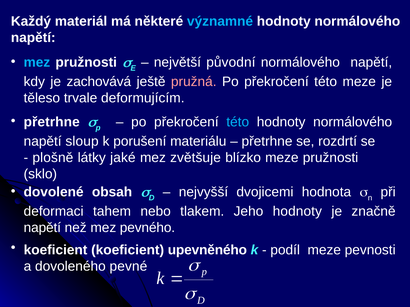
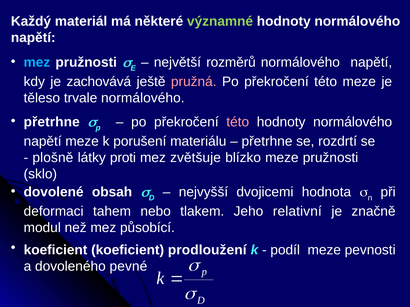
významné colour: light blue -> light green
původní: původní -> rozměrů
trvale deformujícím: deformujícím -> normálového
této at (238, 122) colour: light blue -> pink
napětí sloup: sloup -> meze
jaké: jaké -> proti
Jeho hodnoty: hodnoty -> relativní
napětí at (42, 228): napětí -> modul
pevného: pevného -> působící
upevněného: upevněného -> prodloužení
